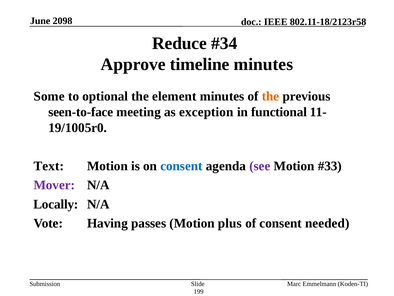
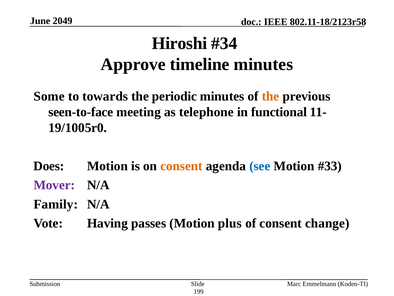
2098: 2098 -> 2049
Reduce: Reduce -> Hiroshi
optional: optional -> towards
element: element -> periodic
exception: exception -> telephone
Text: Text -> Does
consent at (181, 166) colour: blue -> orange
see colour: purple -> blue
Locally: Locally -> Family
needed: needed -> change
